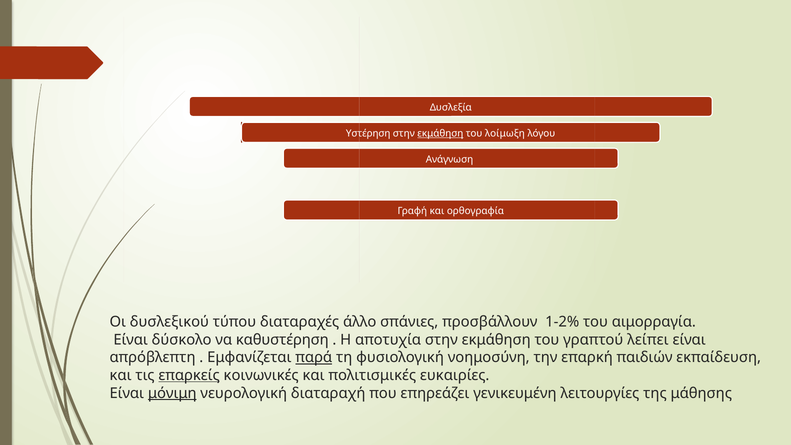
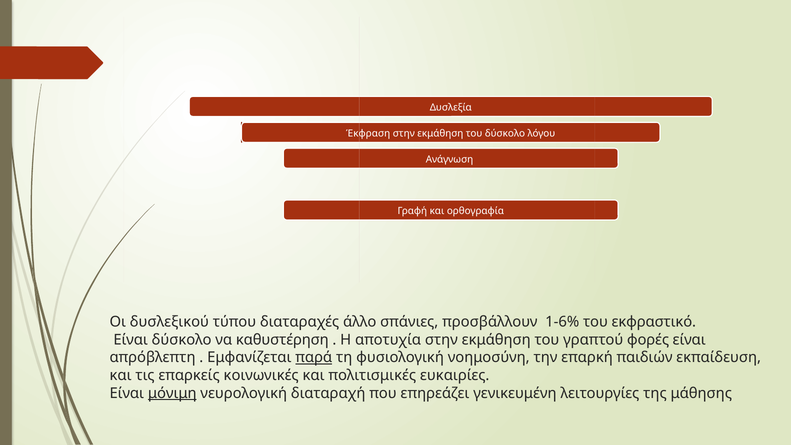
Υστέρηση: Υστέρηση -> Έκφραση
εκμάθηση at (440, 133) underline: present -> none
του λοίμωξη: λοίμωξη -> δύσκολο
1-2%: 1-2% -> 1-6%
αιμορραγία: αιμορραγία -> εκφραστικό
λείπει: λείπει -> φορές
επαρκείς underline: present -> none
